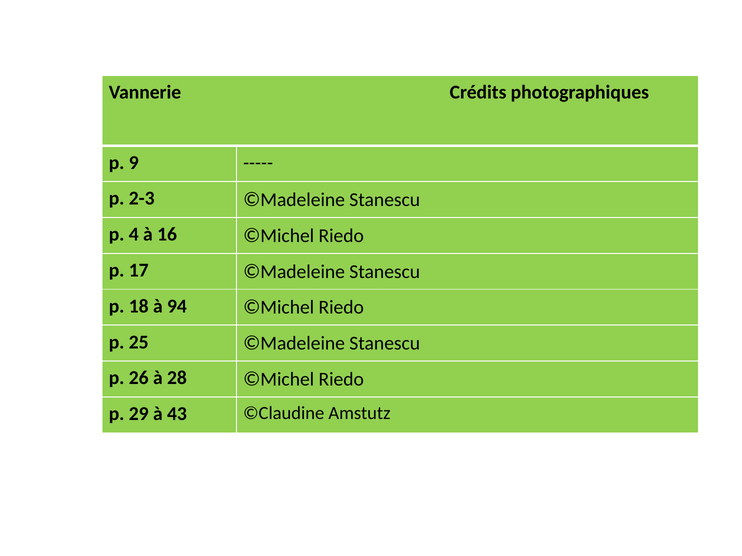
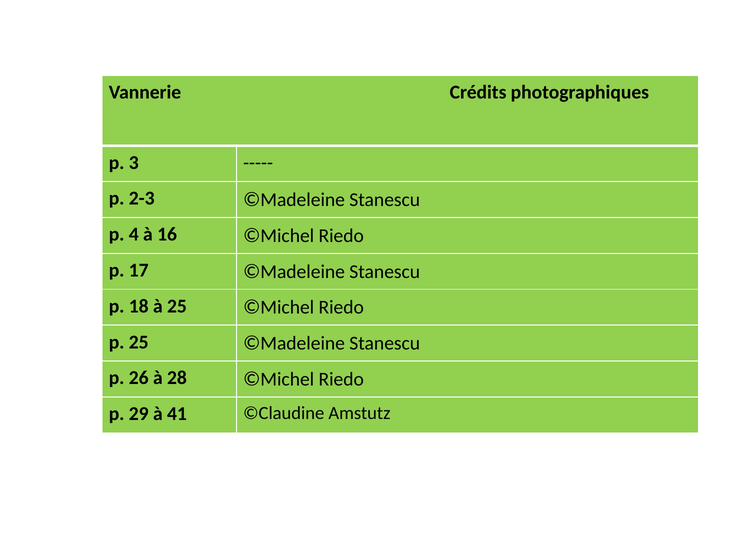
9: 9 -> 3
à 94: 94 -> 25
43: 43 -> 41
